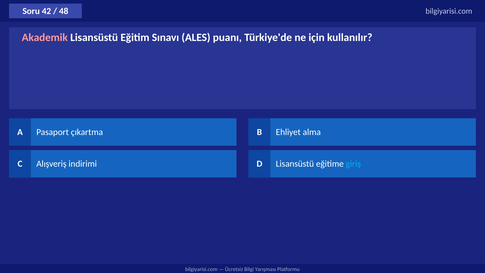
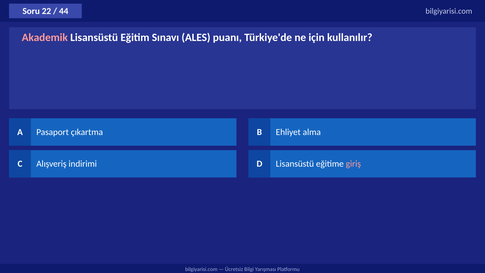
42: 42 -> 22
48: 48 -> 44
giriş colour: light blue -> pink
